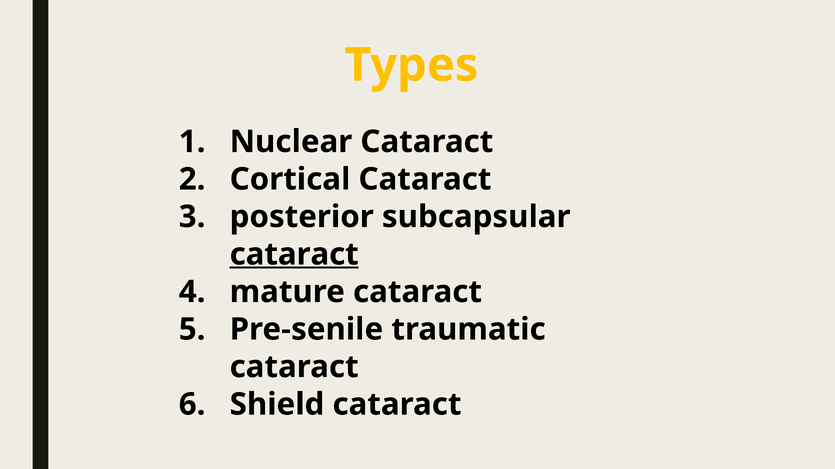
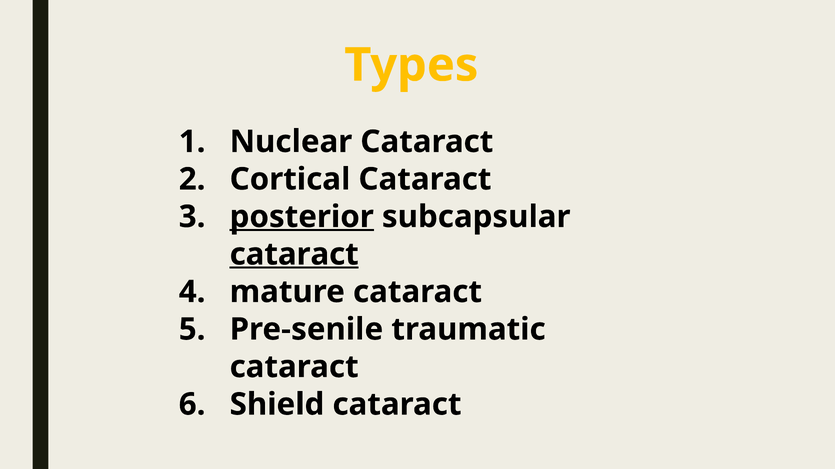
posterior underline: none -> present
